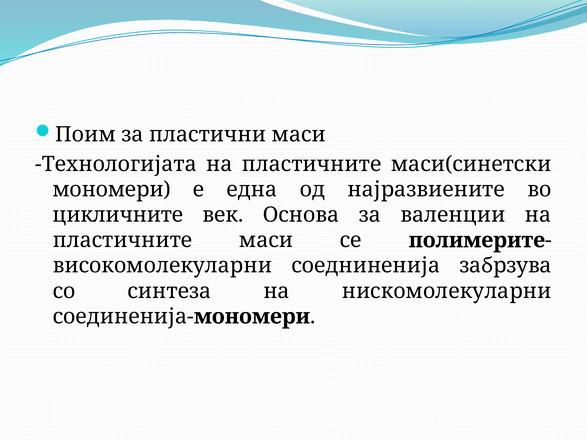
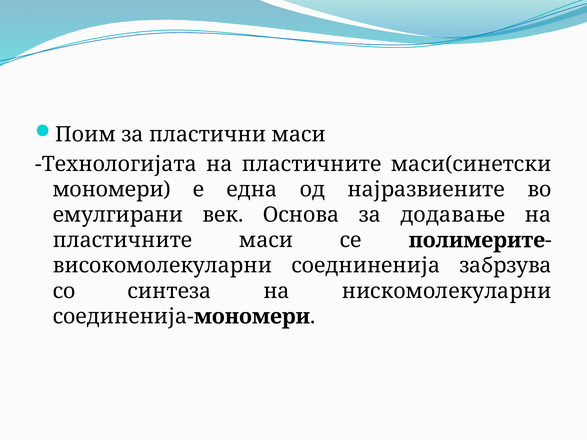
цикличните: цикличните -> емулгирани
валенции: валенции -> додавање
